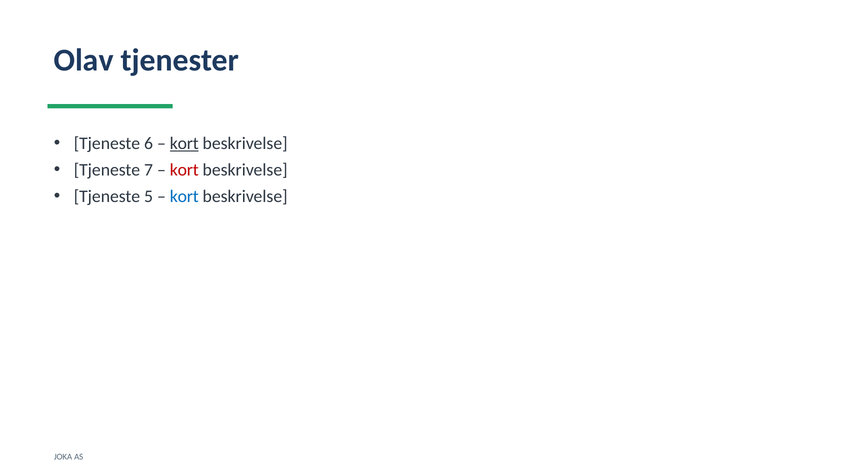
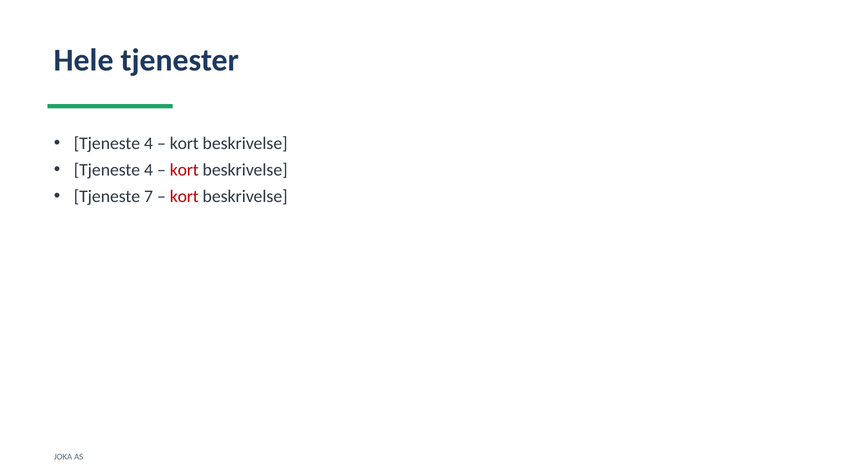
Olav: Olav -> Hele
6 at (148, 143): 6 -> 4
kort at (184, 143) underline: present -> none
7 at (148, 170): 7 -> 4
5: 5 -> 7
kort at (184, 196) colour: blue -> red
